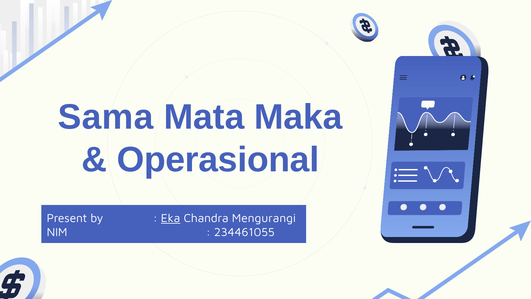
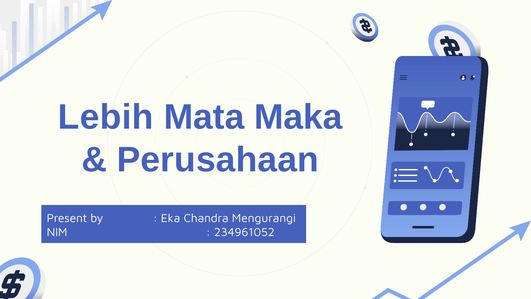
Sama: Sama -> Lebih
Operasional: Operasional -> Perusahaan
Eka underline: present -> none
234461055: 234461055 -> 234961052
